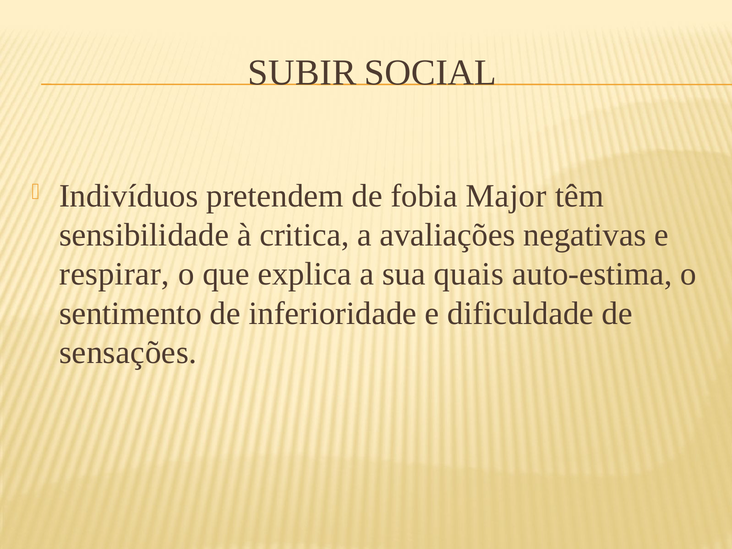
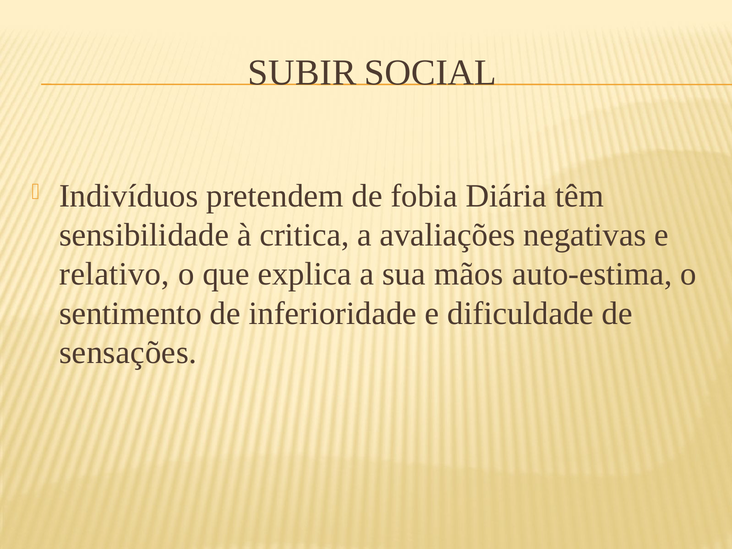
Major: Major -> Diária
respirar: respirar -> relativo
quais: quais -> mãos
